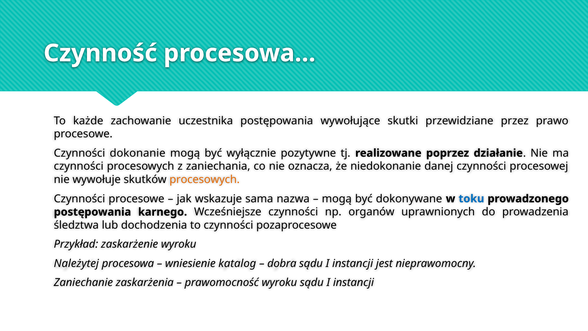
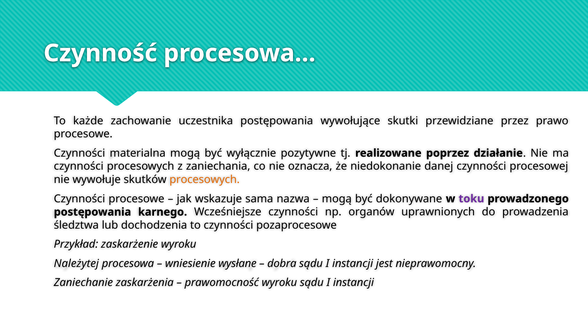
dokonanie: dokonanie -> materialna
toku colour: blue -> purple
katalog: katalog -> wysłane
